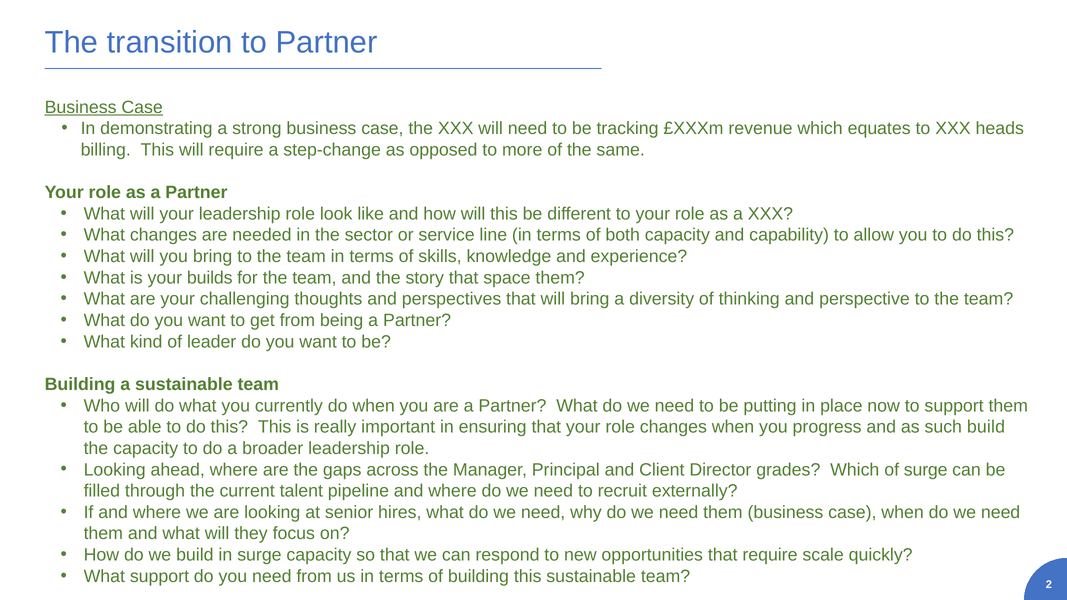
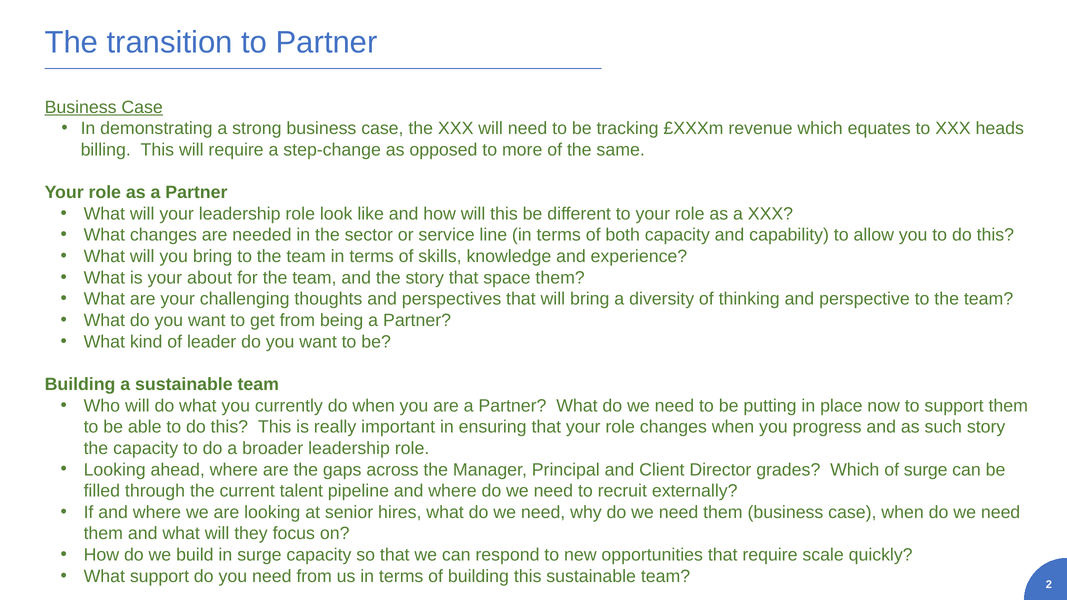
builds: builds -> about
such build: build -> story
